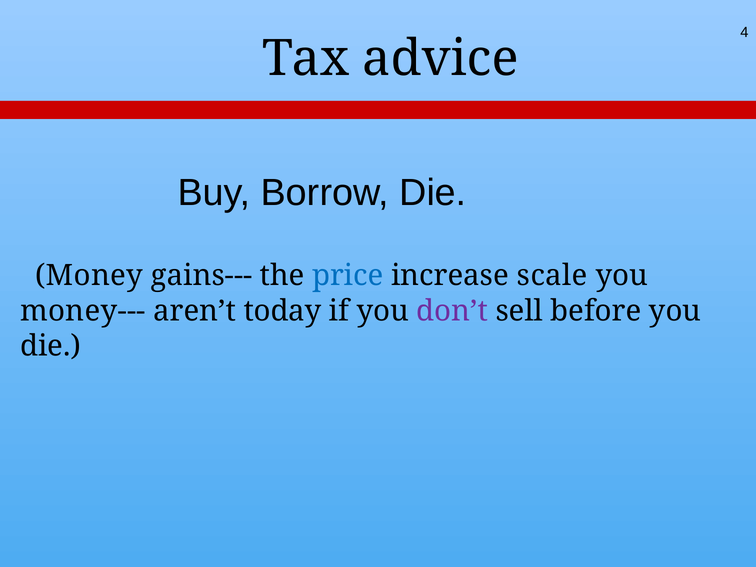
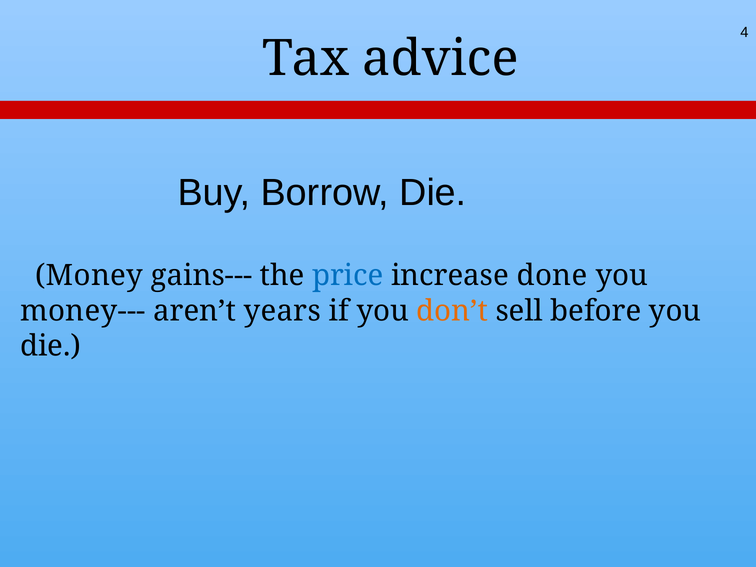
scale: scale -> done
today: today -> years
don’t colour: purple -> orange
